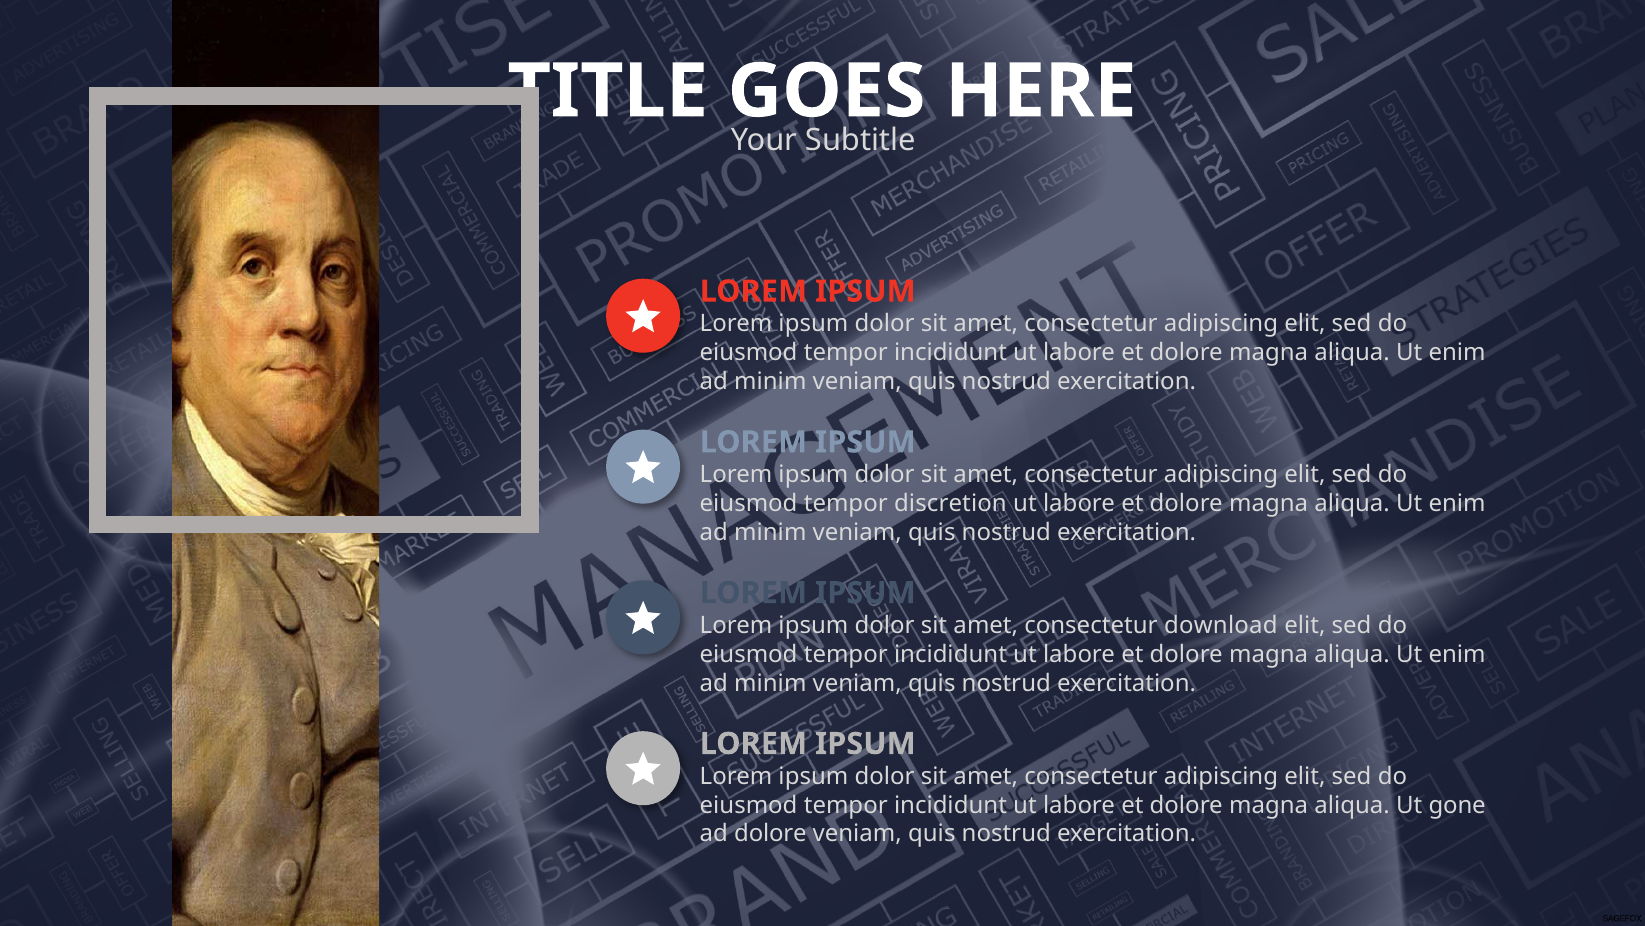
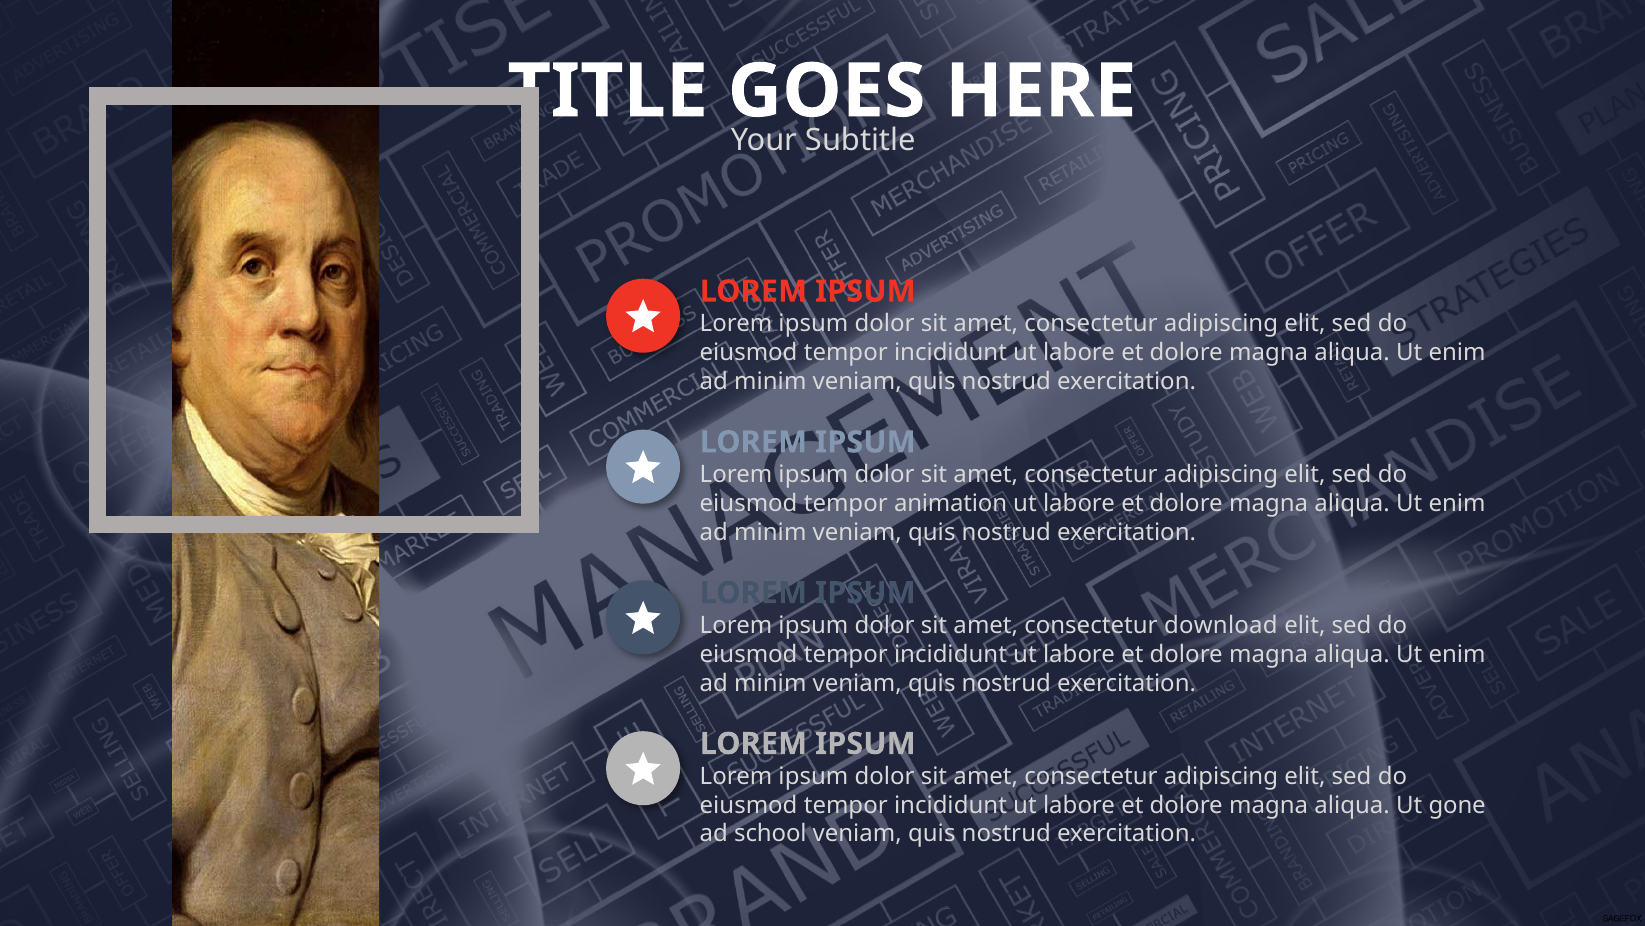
discretion: discretion -> animation
ad dolore: dolore -> school
